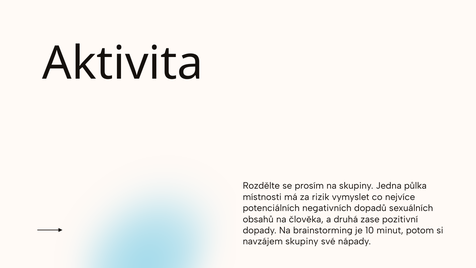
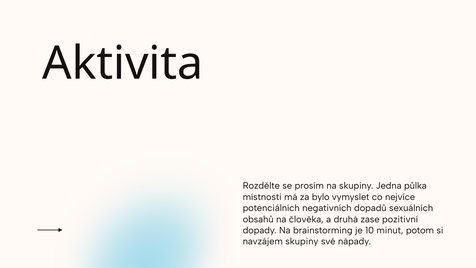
rizik: rizik -> bylo
